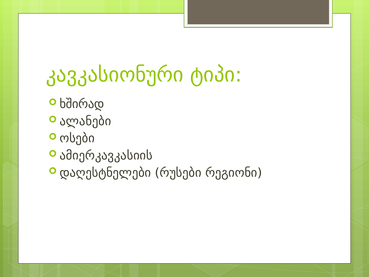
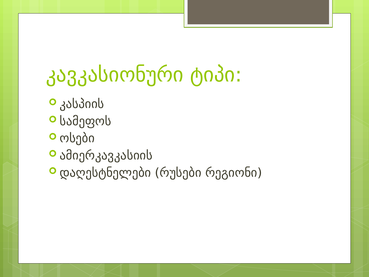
ხშირად: ხშირად -> კასპიის
ალანები: ალანები -> სამეფოს
